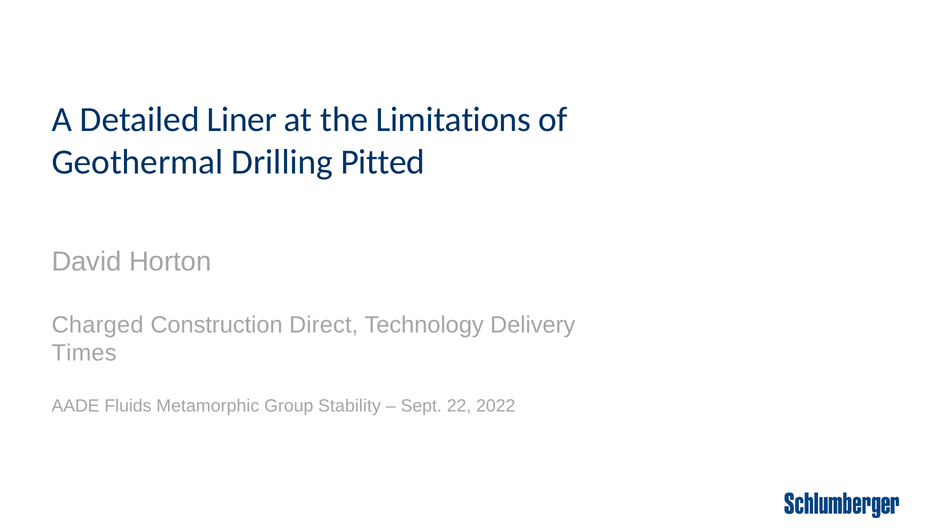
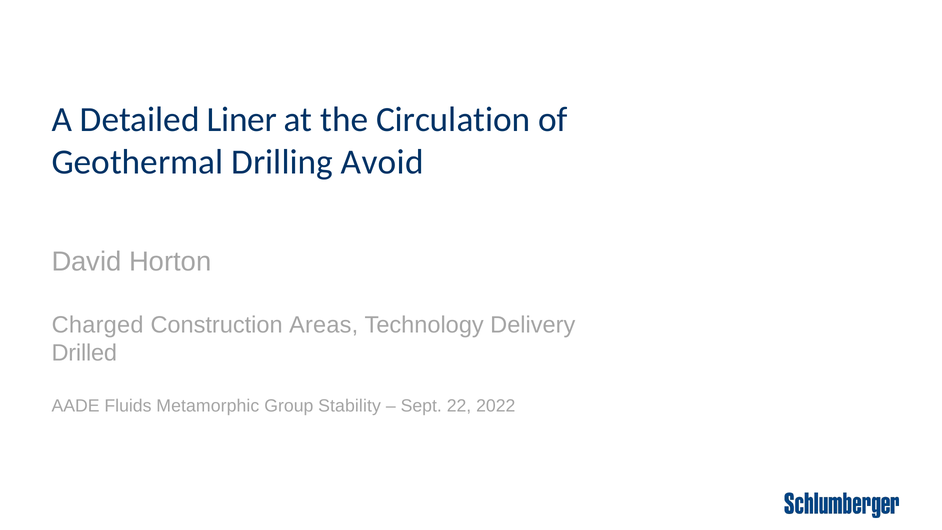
Limitations: Limitations -> Circulation
Pitted: Pitted -> Avoid
Direct: Direct -> Areas
Times: Times -> Drilled
